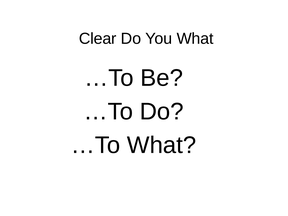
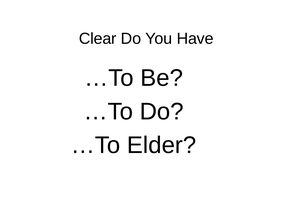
You What: What -> Have
…To What: What -> Elder
